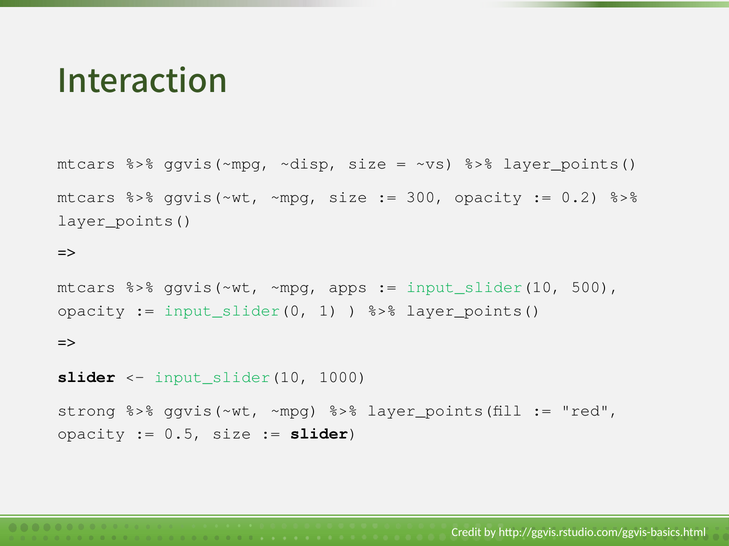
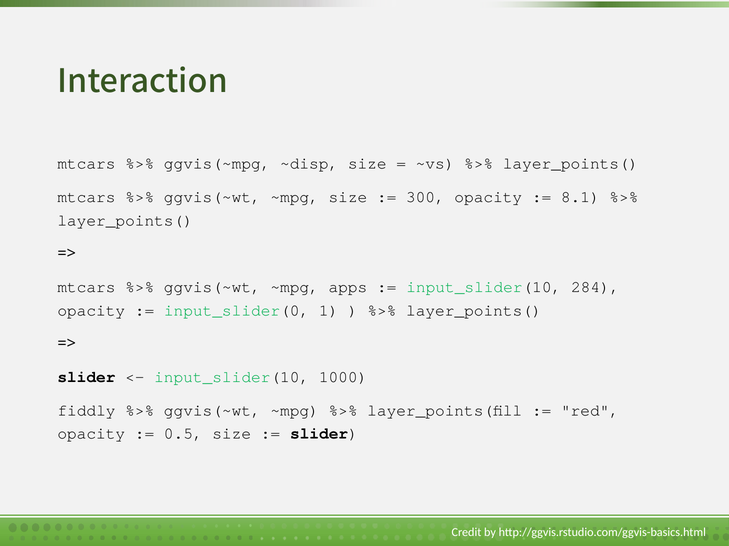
0.2: 0.2 -> 8.1
500: 500 -> 284
strong: strong -> fiddly
